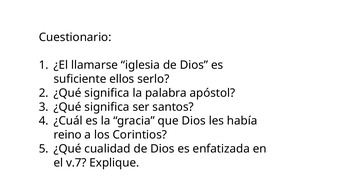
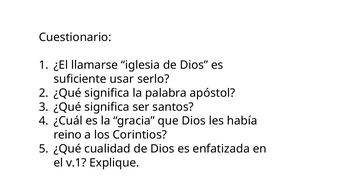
ellos: ellos -> usar
v.7: v.7 -> v.1
